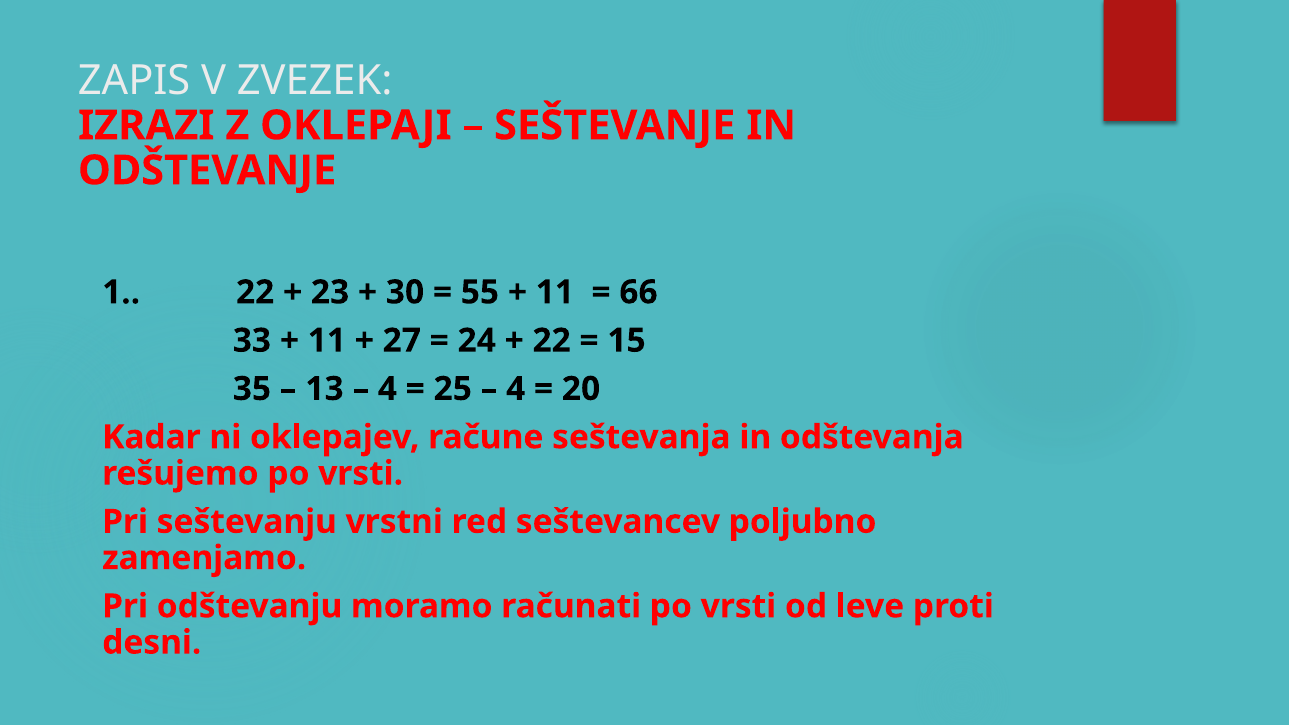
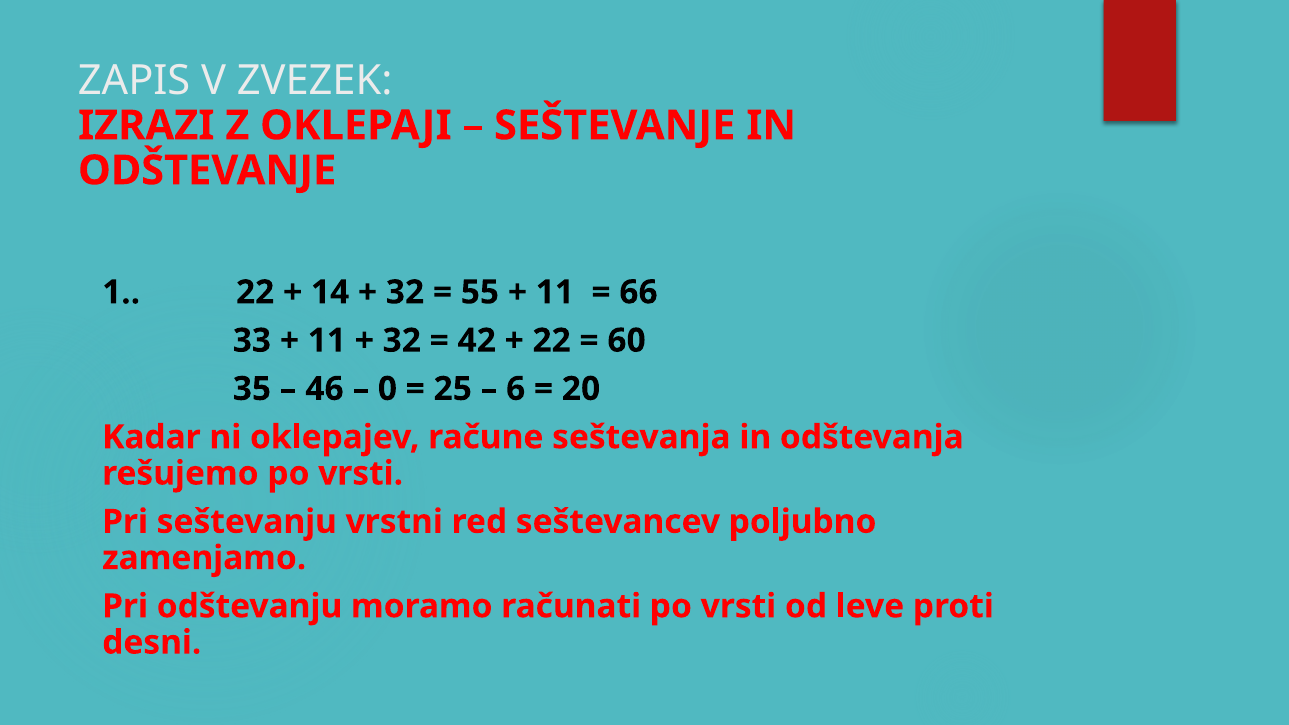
23: 23 -> 14
30 at (405, 292): 30 -> 32
27 at (402, 341): 27 -> 32
24: 24 -> 42
15: 15 -> 60
13: 13 -> 46
4 at (387, 389): 4 -> 0
4 at (516, 389): 4 -> 6
